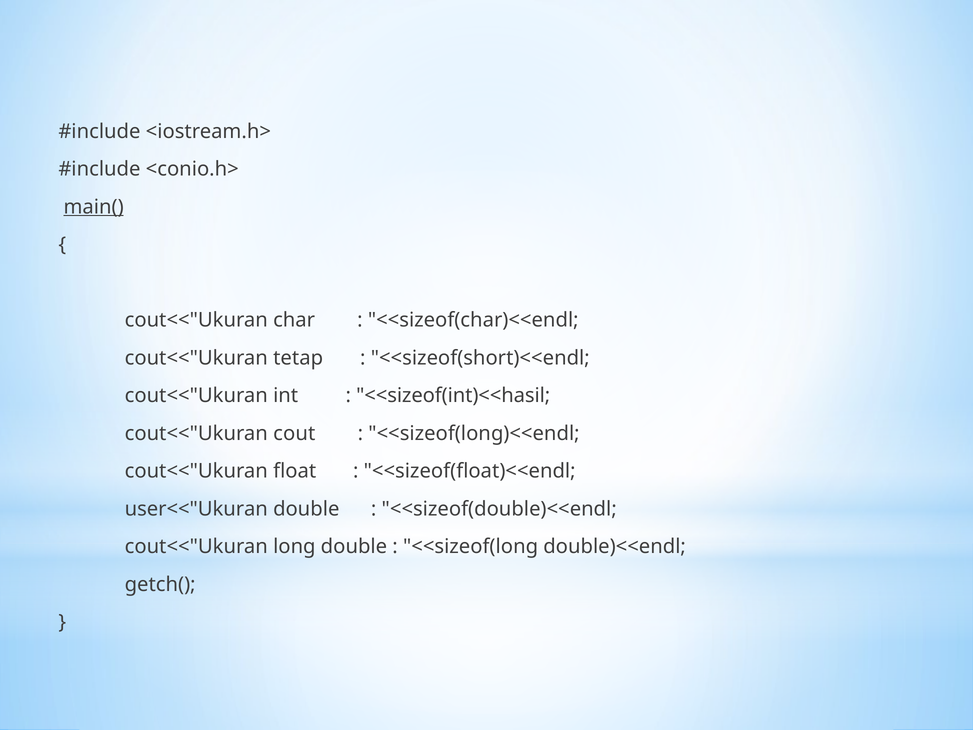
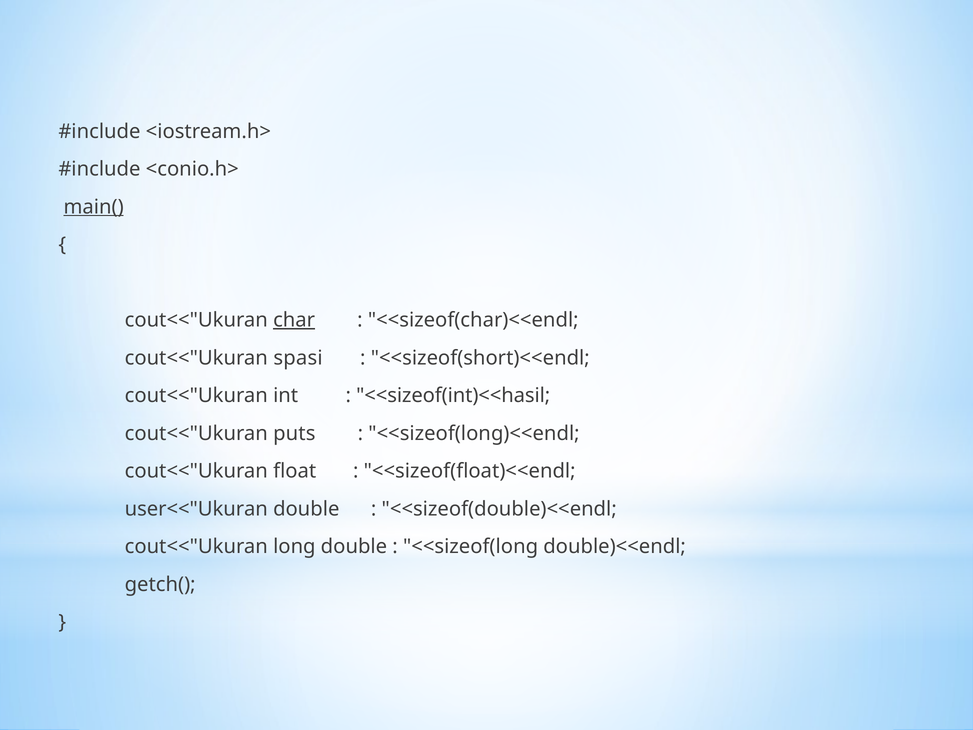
char underline: none -> present
tetap: tetap -> spasi
cout: cout -> puts
